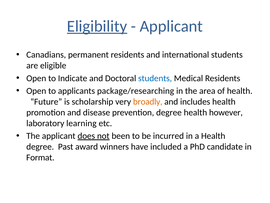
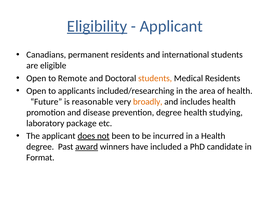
Indicate: Indicate -> Remote
students at (155, 78) colour: blue -> orange
package/researching: package/researching -> included/researching
scholarship: scholarship -> reasonable
however: however -> studying
learning: learning -> package
award underline: none -> present
